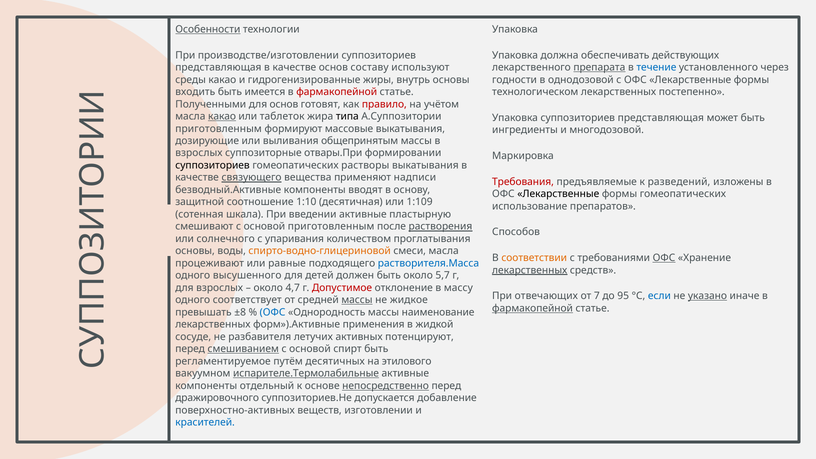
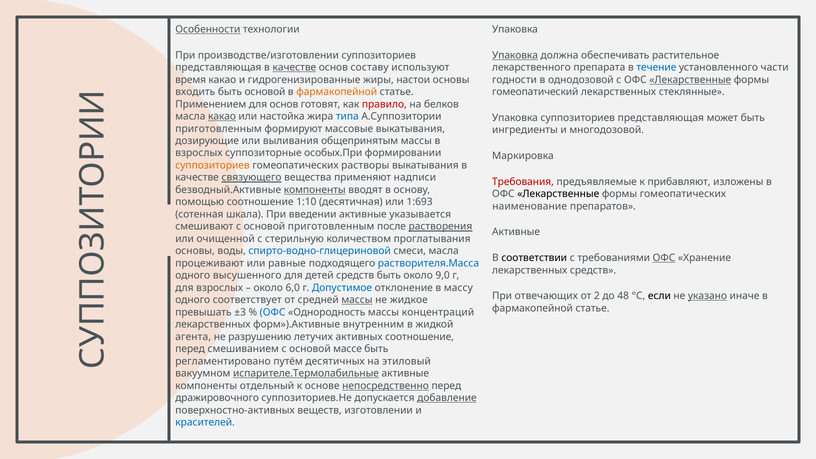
Упаковка at (515, 55) underline: none -> present
действующих: действующих -> растительное
качестве at (294, 67) underline: none -> present
препарата underline: present -> none
через: через -> части
среды: среды -> время
внутрь: внутрь -> настои
Лекарственные at (690, 80) underline: none -> present
быть имеется: имеется -> основой
фармакопейной at (337, 92) colour: red -> orange
технологическом: технологическом -> гомеопатический
постепенно: постепенно -> стеклянные
Полученными: Полученными -> Применением
учётом: учётом -> белков
таблеток: таблеток -> настойка
типа colour: black -> blue
отвары.При: отвары.При -> особых.При
суппозиториев at (213, 165) colour: black -> orange
разведений: разведений -> прибавляют
компоненты at (315, 190) underline: none -> present
защитной: защитной -> помощью
1:109: 1:109 -> 1:693
использование: использование -> наименование
пластырную: пластырную -> указывается
Способов at (516, 232): Способов -> Активные
солнечного: солнечного -> очищенной
упаривания: упаривания -> стерильную
спирто-водно-глицериновой colour: orange -> blue
соответствии colour: orange -> black
лекарственных at (530, 270) underline: present -> none
детей должен: должен -> средств
5,7: 5,7 -> 9,0
4,7: 4,7 -> 6,0
Допустимое colour: red -> blue
7: 7 -> 2
95: 95 -> 48
если colour: blue -> black
фармакопейной at (533, 308) underline: present -> none
±8: ±8 -> ±3
наименование: наименование -> концентраций
применения: применения -> внутренним
сосуде: сосуде -> агента
разбавителя: разбавителя -> разрушению
активных потенцируют: потенцируют -> соотношение
смешиванием underline: present -> none
спирт: спирт -> массе
регламентируемое: регламентируемое -> регламентировано
этилового: этилового -> этиловый
добавление underline: none -> present
